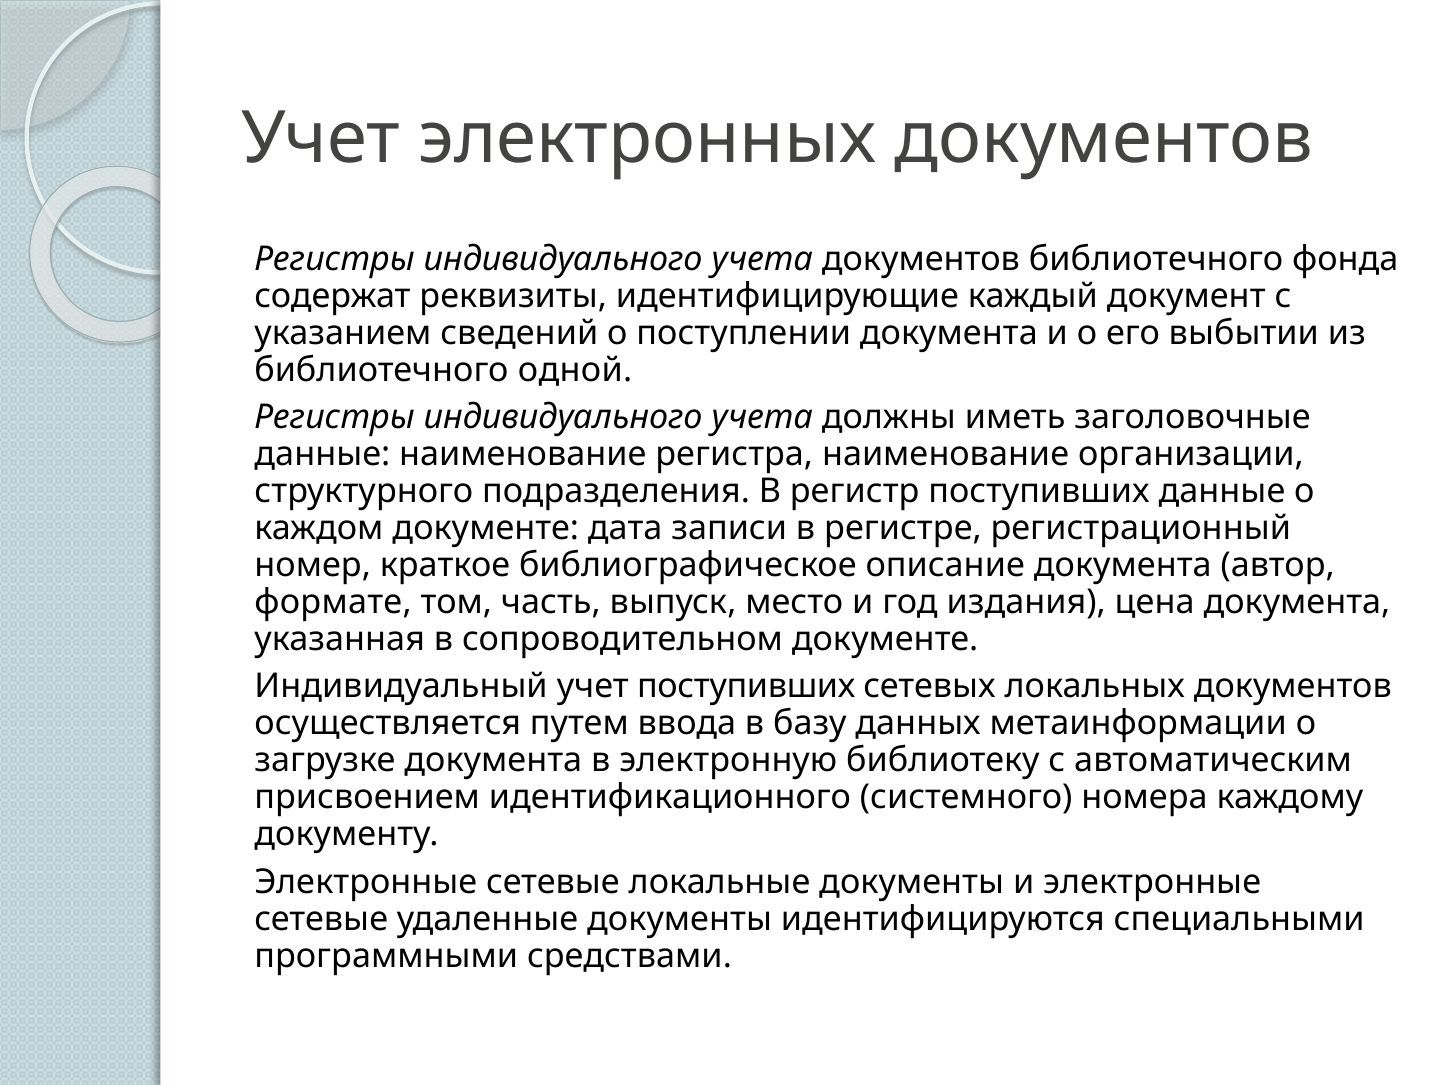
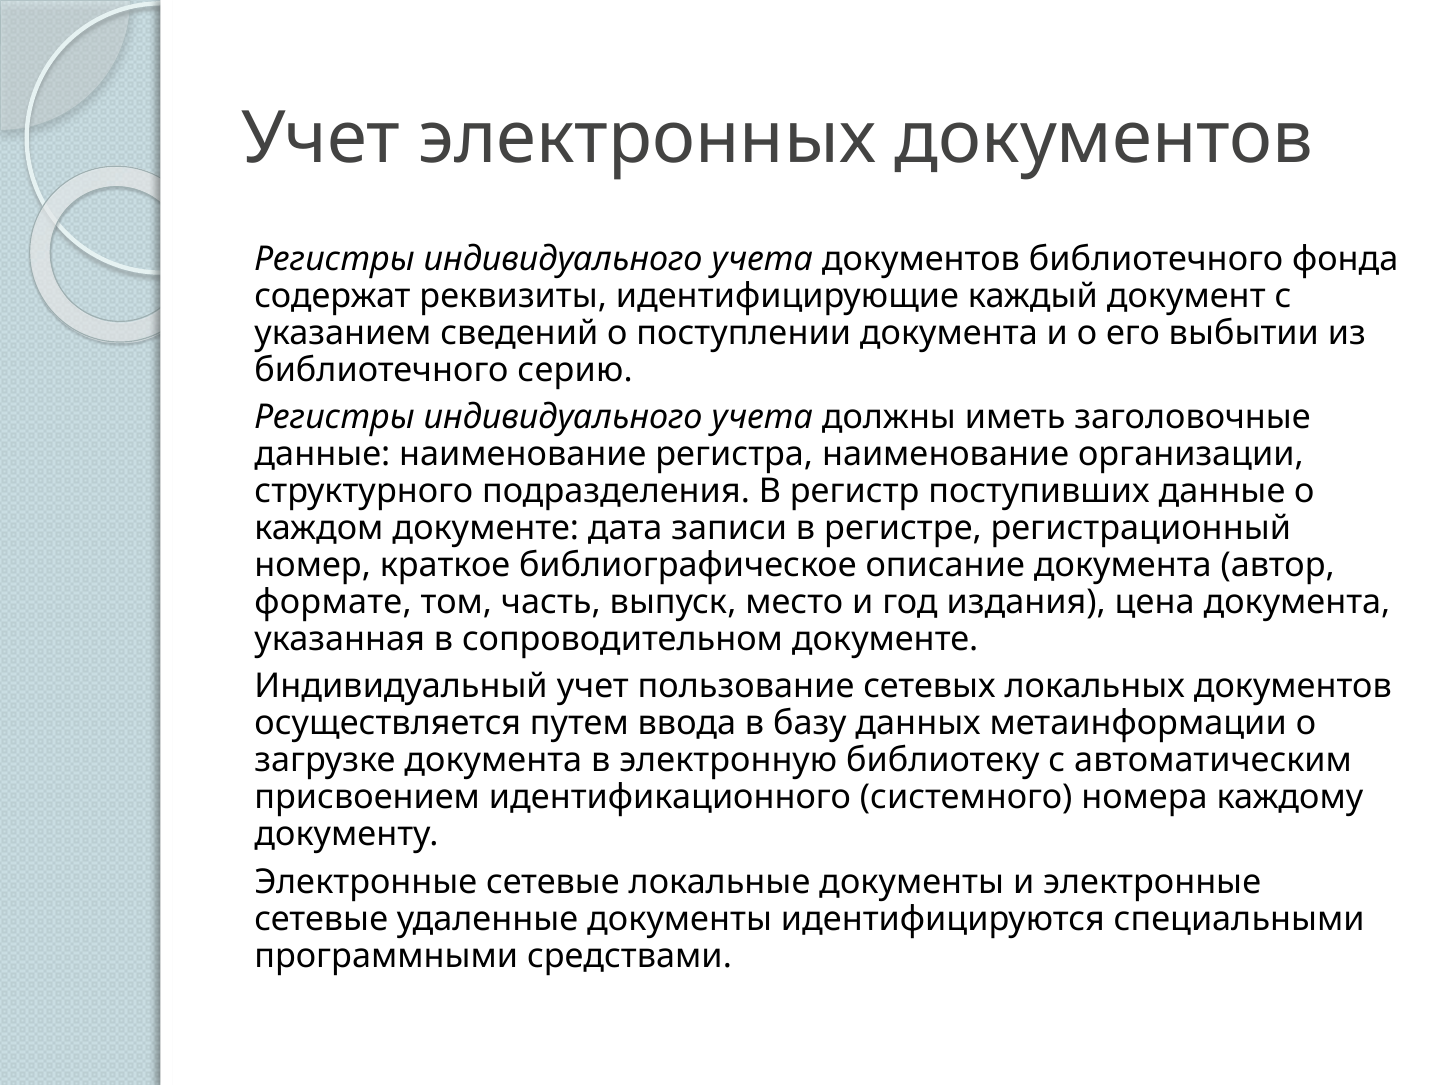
одной: одной -> серию
учет поступивших: поступивших -> пользование
